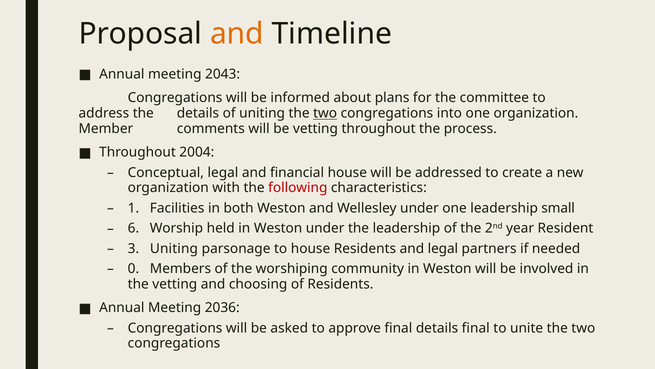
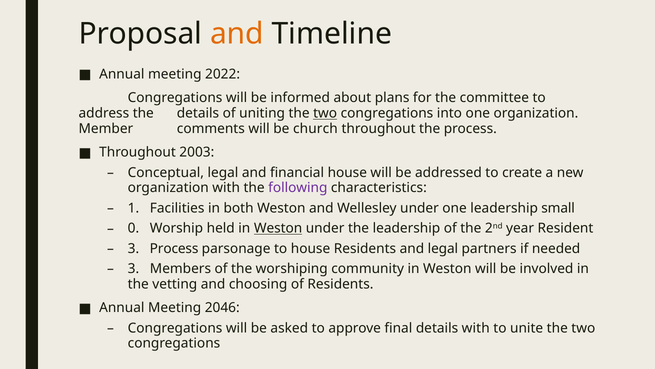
2043: 2043 -> 2022
be vetting: vetting -> church
2004: 2004 -> 2003
following colour: red -> purple
6: 6 -> 0
Weston at (278, 228) underline: none -> present
3 Uniting: Uniting -> Process
0 at (133, 268): 0 -> 3
2036: 2036 -> 2046
details final: final -> with
